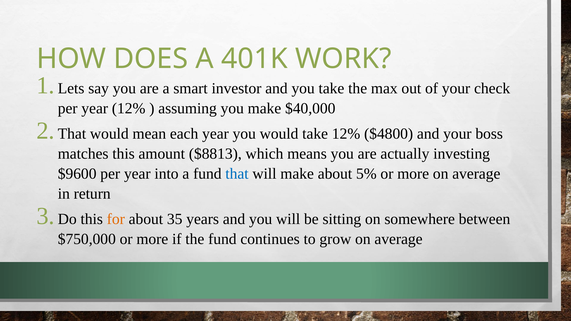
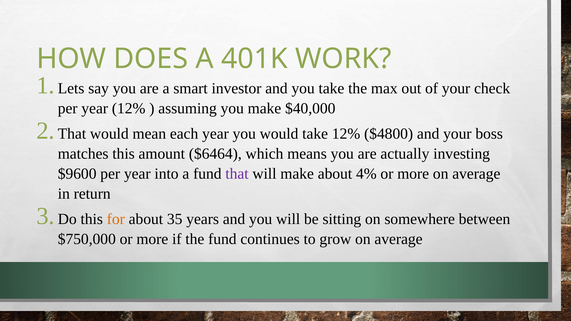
$8813: $8813 -> $6464
that at (237, 174) colour: blue -> purple
5%: 5% -> 4%
